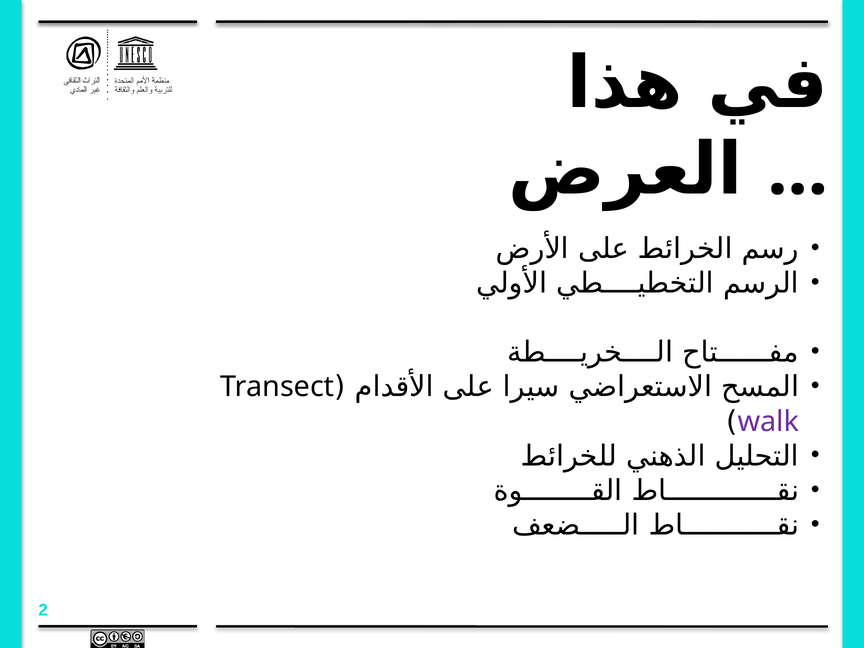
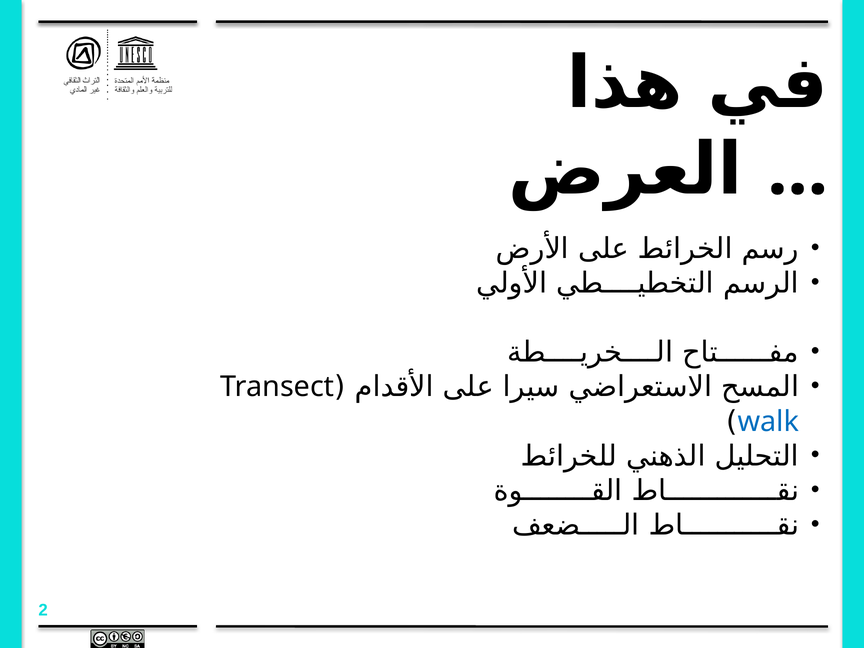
walk colour: purple -> blue
